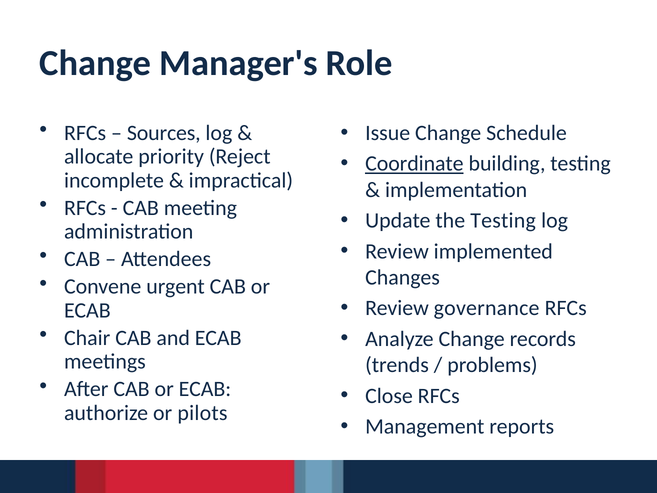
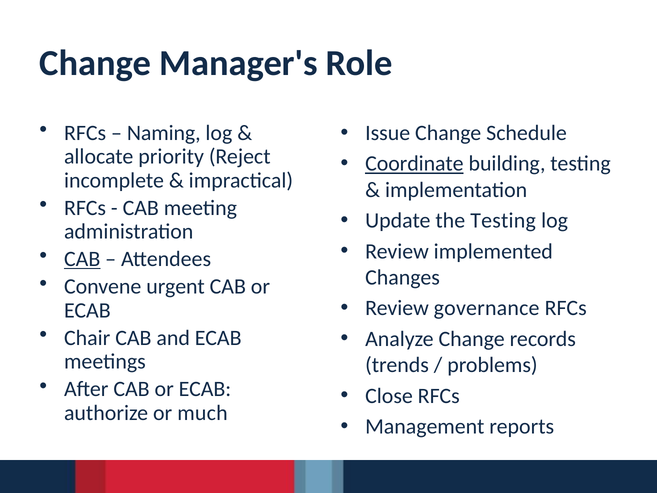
Sources: Sources -> Naming
CAB at (82, 259) underline: none -> present
pilots: pilots -> much
